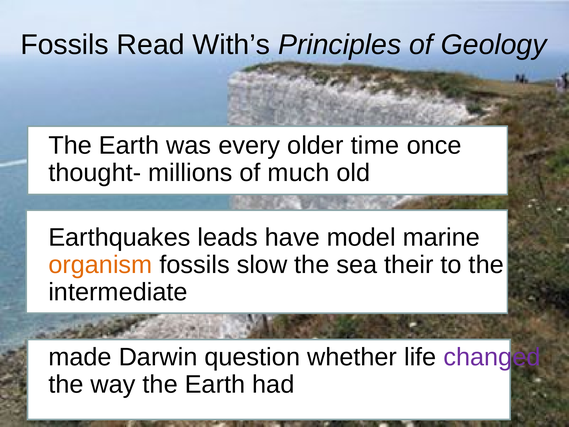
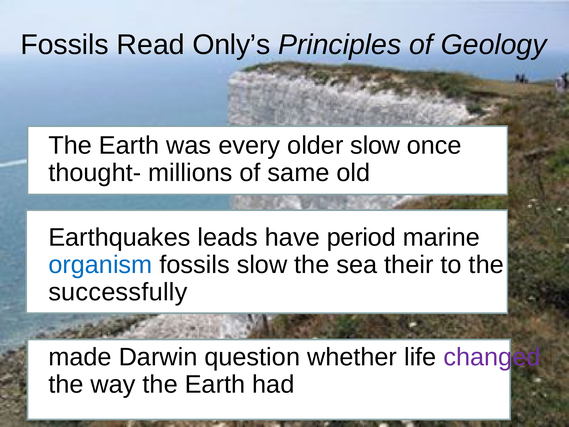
With’s: With’s -> Only’s
older time: time -> slow
much: much -> same
model: model -> period
organism colour: orange -> blue
intermediate: intermediate -> successfully
